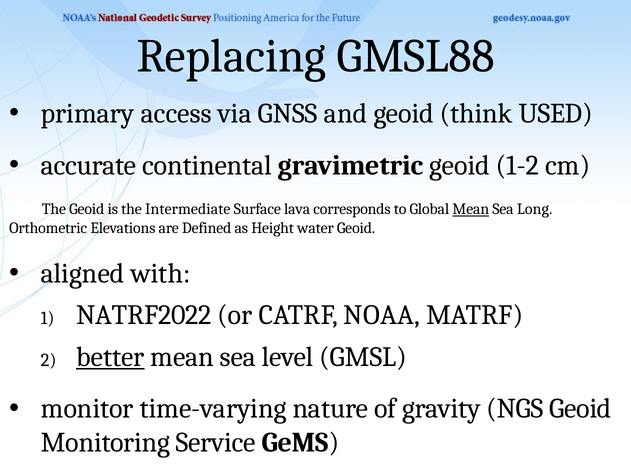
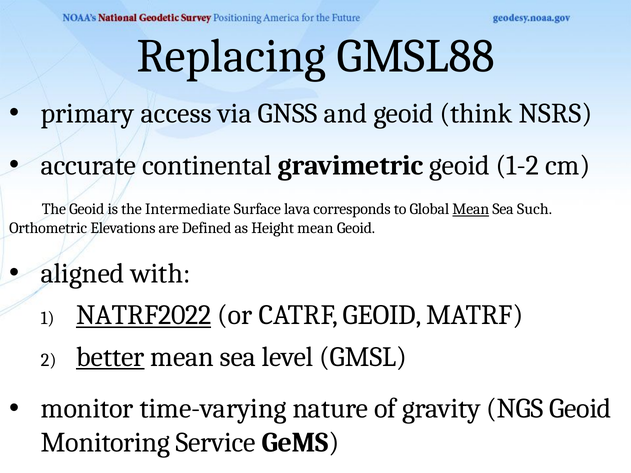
USED: USED -> NSRS
Long: Long -> Such
Height water: water -> mean
NATRF2022 underline: none -> present
CATRF NOAA: NOAA -> GEOID
